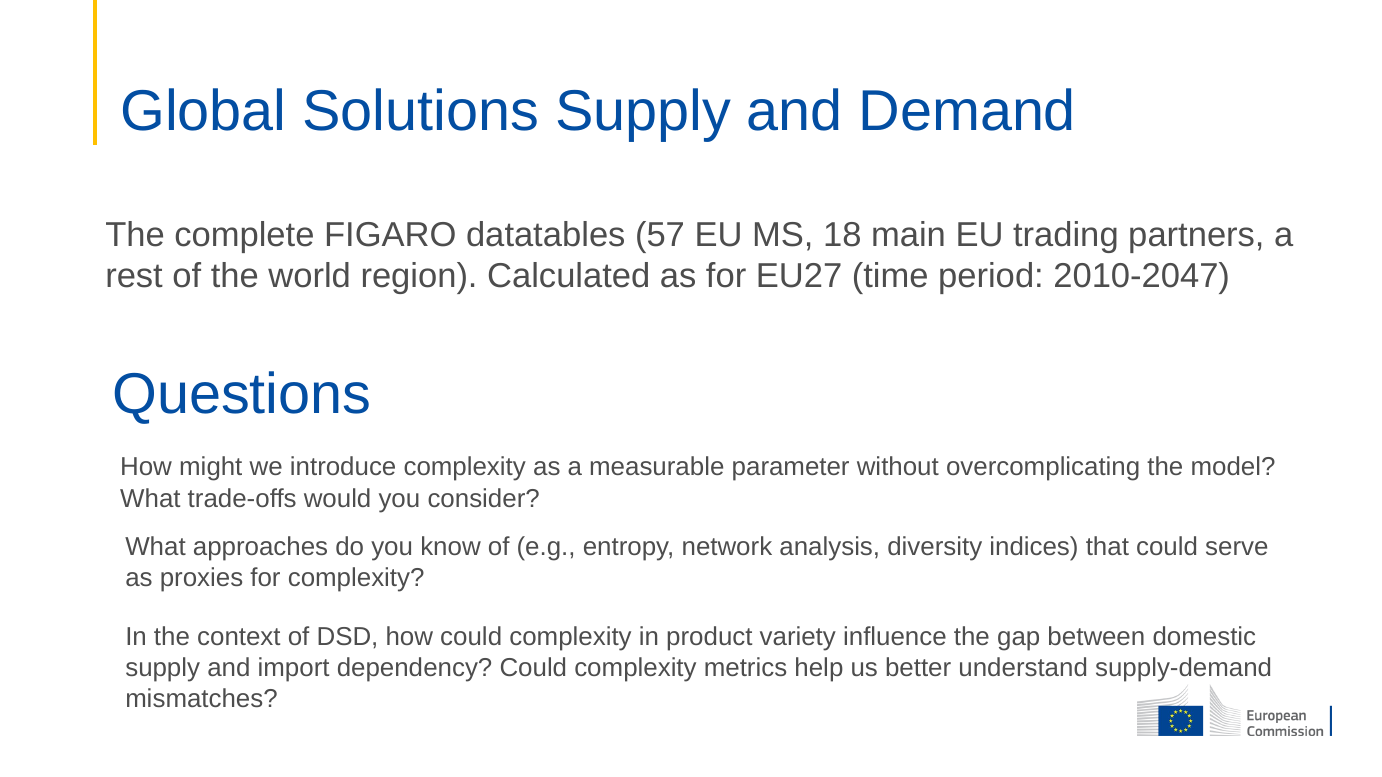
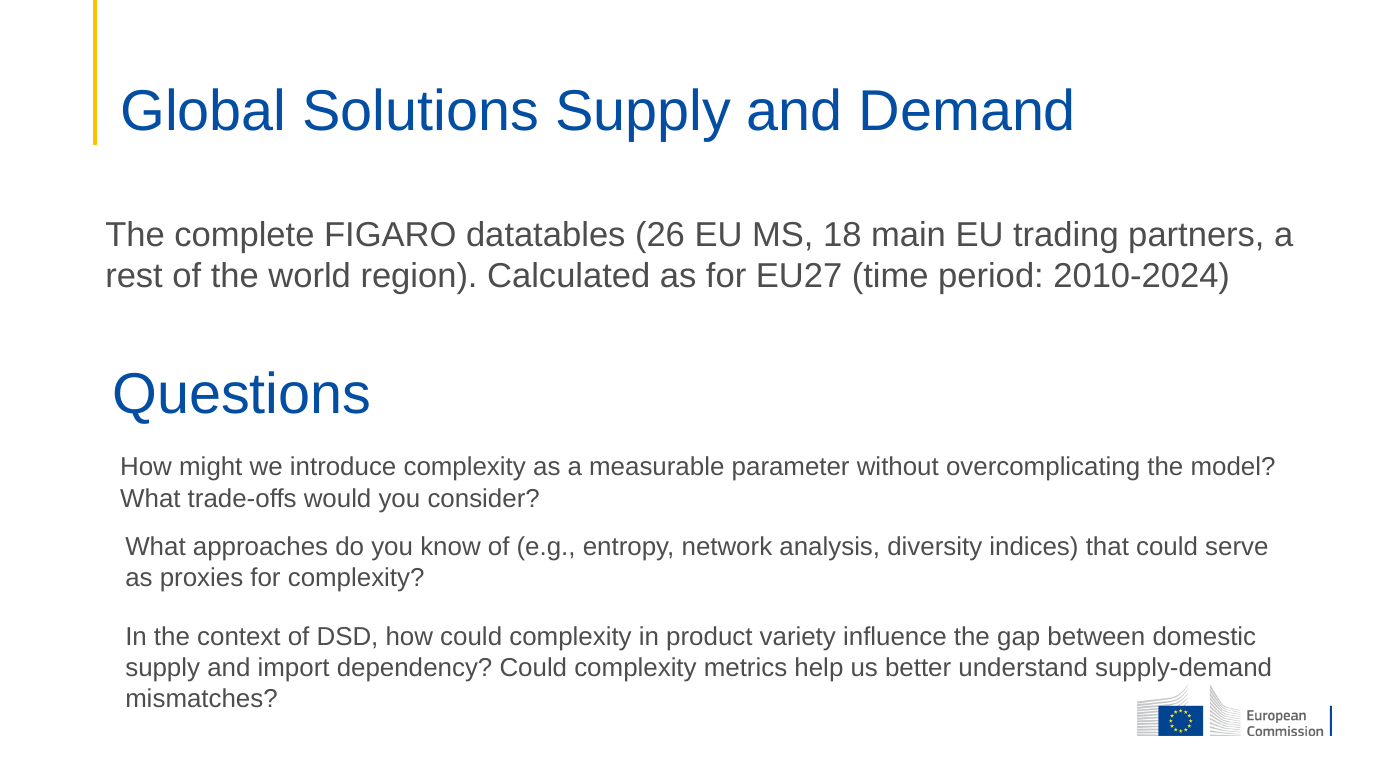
57: 57 -> 26
2010-2047: 2010-2047 -> 2010-2024
